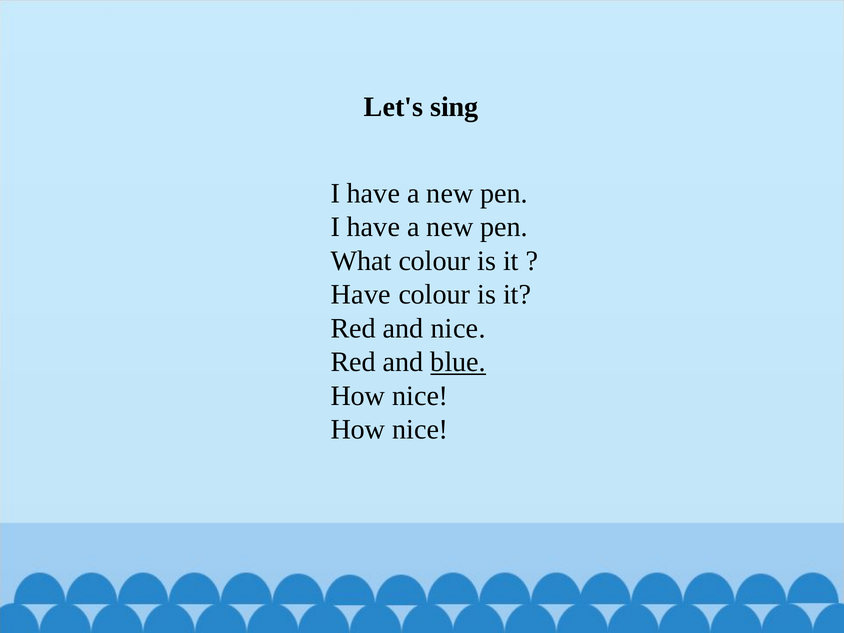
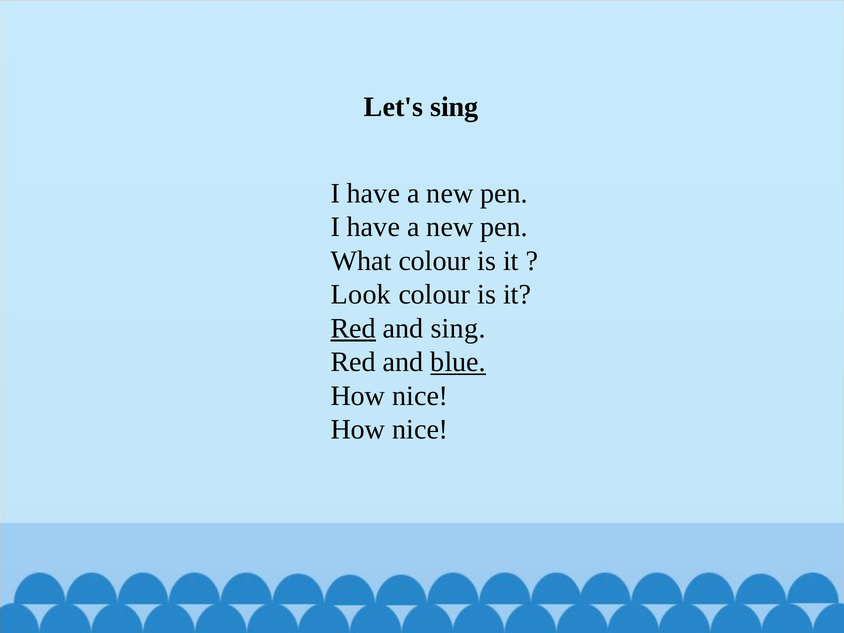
Have at (361, 295): Have -> Look
Red at (353, 328) underline: none -> present
and nice: nice -> sing
